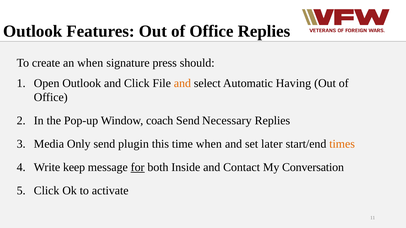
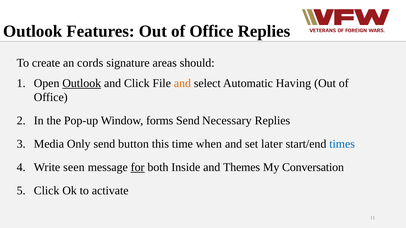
an when: when -> cords
press: press -> areas
Outlook at (82, 83) underline: none -> present
coach: coach -> forms
plugin: plugin -> button
times colour: orange -> blue
keep: keep -> seen
Contact: Contact -> Themes
